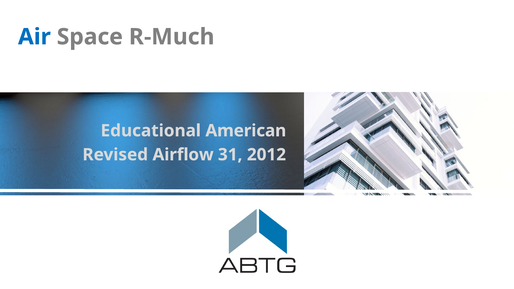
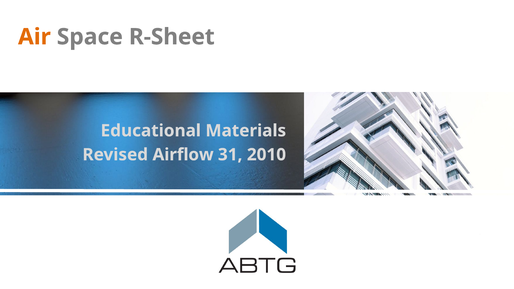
Air colour: blue -> orange
R-Much: R-Much -> R-Sheet
American: American -> Materials
2012: 2012 -> 2010
